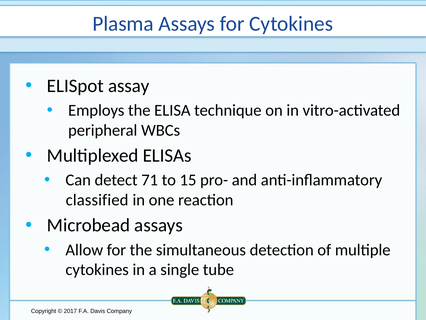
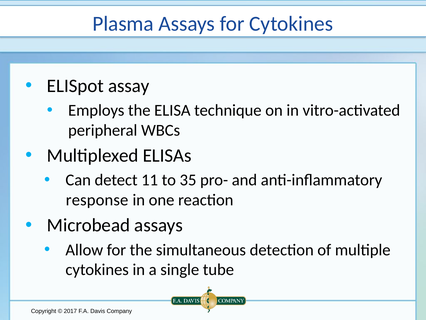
71: 71 -> 11
15: 15 -> 35
classified: classified -> response
